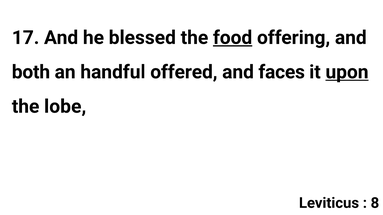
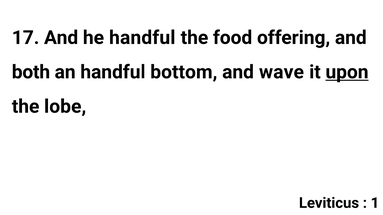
he blessed: blessed -> handful
food underline: present -> none
offered: offered -> bottom
faces: faces -> wave
8: 8 -> 1
